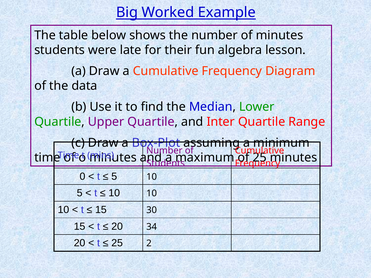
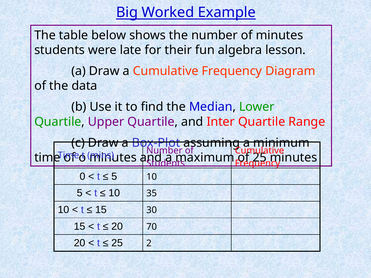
10 at (152, 194): 10 -> 35
34: 34 -> 70
